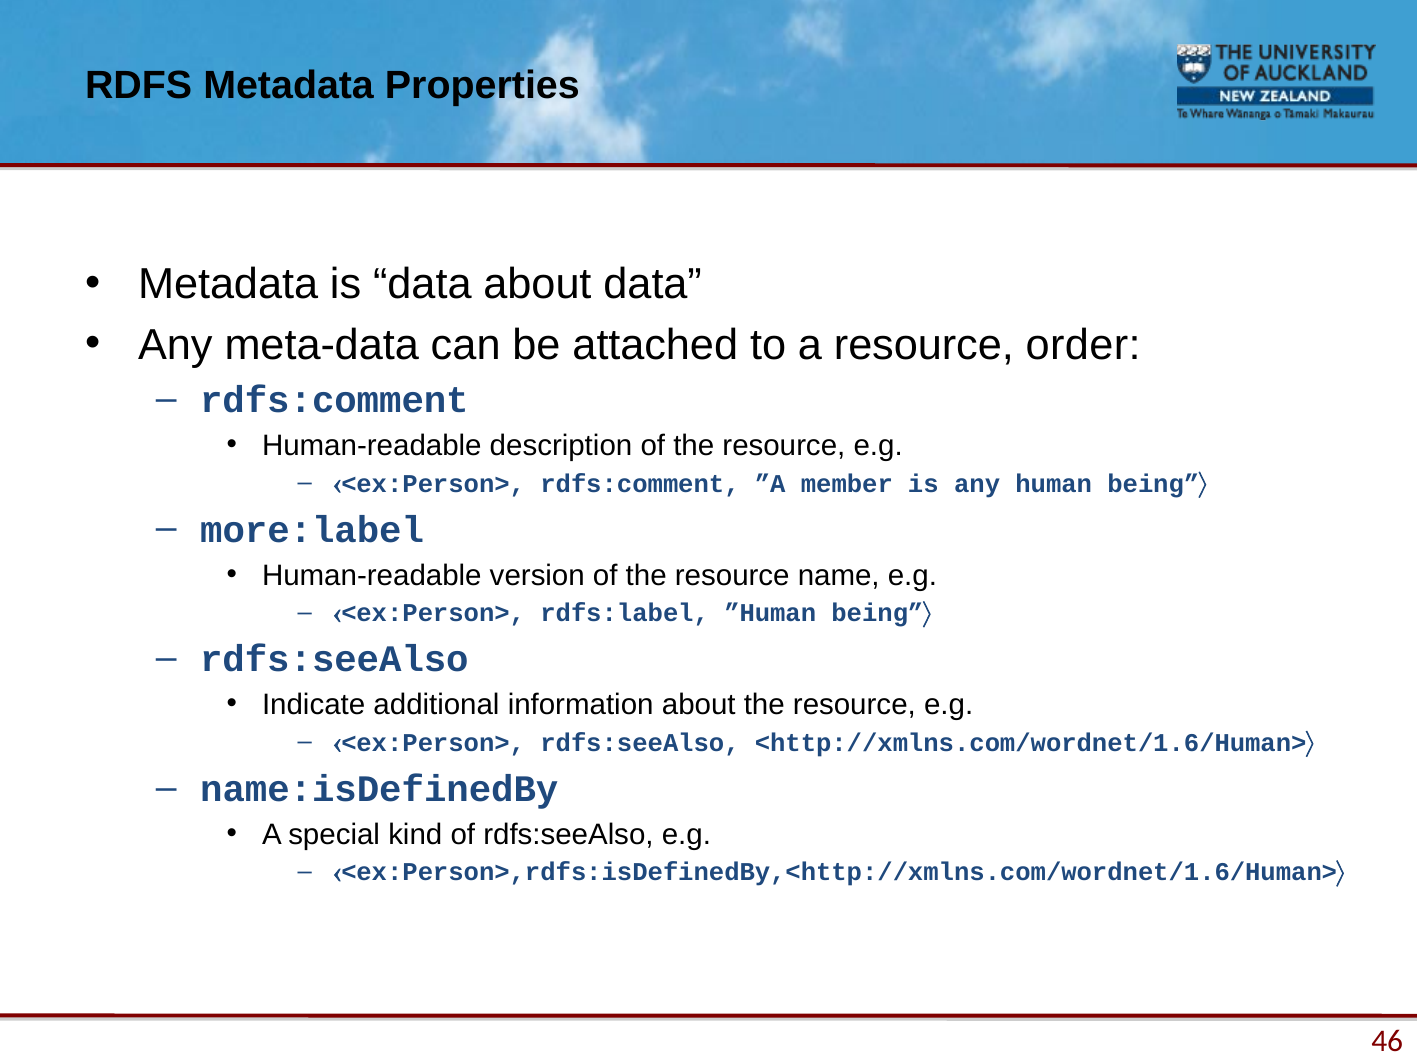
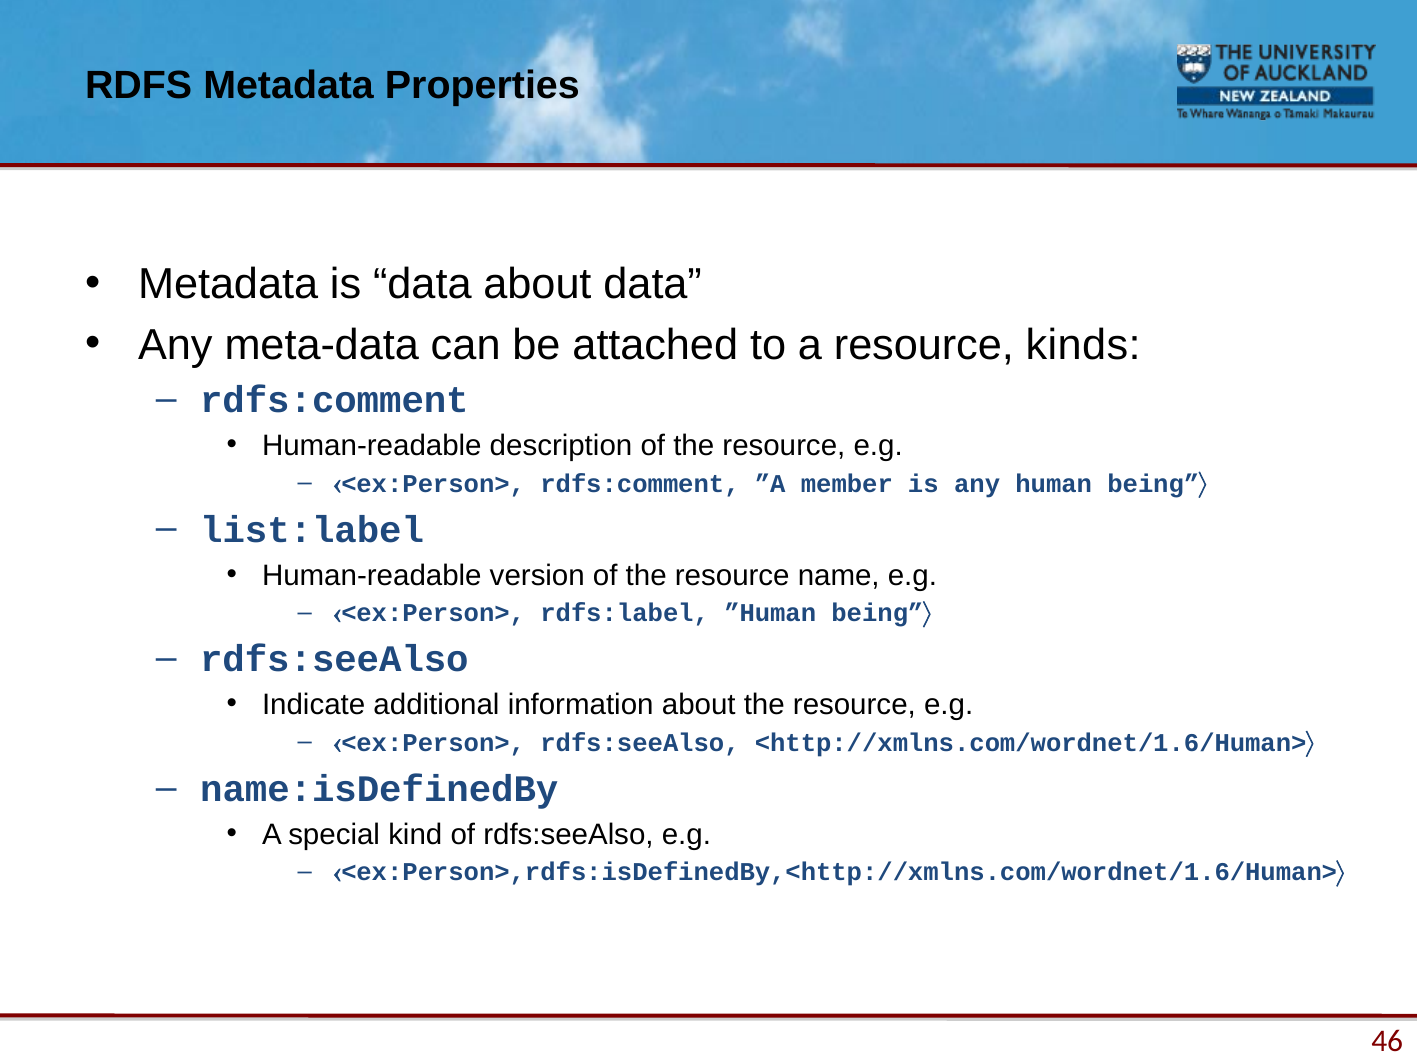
order: order -> kinds
more:label: more:label -> list:label
